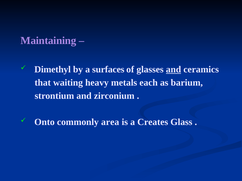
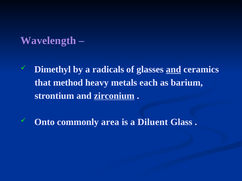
Maintaining: Maintaining -> Wavelength
surfaces: surfaces -> radicals
waiting: waiting -> method
zirconium underline: none -> present
Creates: Creates -> Diluent
